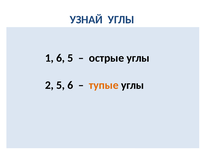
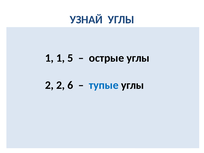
6 at (61, 58): 6 -> 1
2 5: 5 -> 2
тупые colour: orange -> blue
